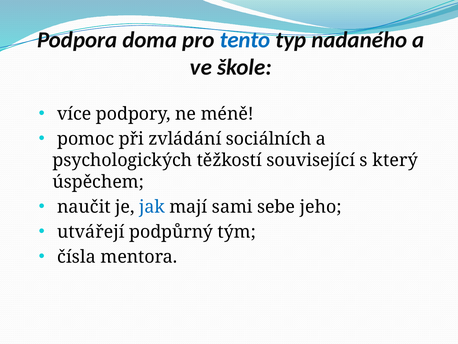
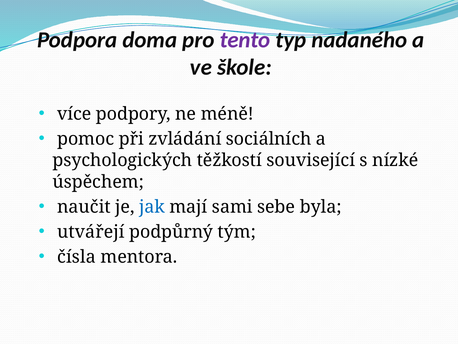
tento colour: blue -> purple
který: který -> nízké
jeho: jeho -> byla
